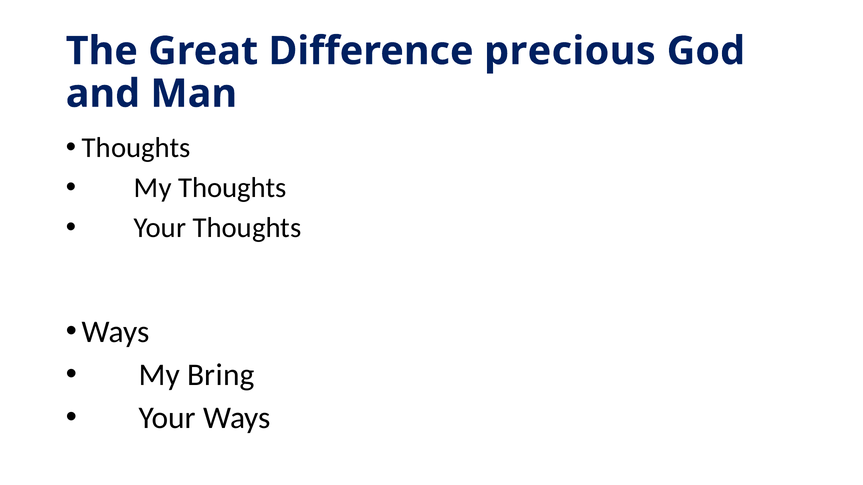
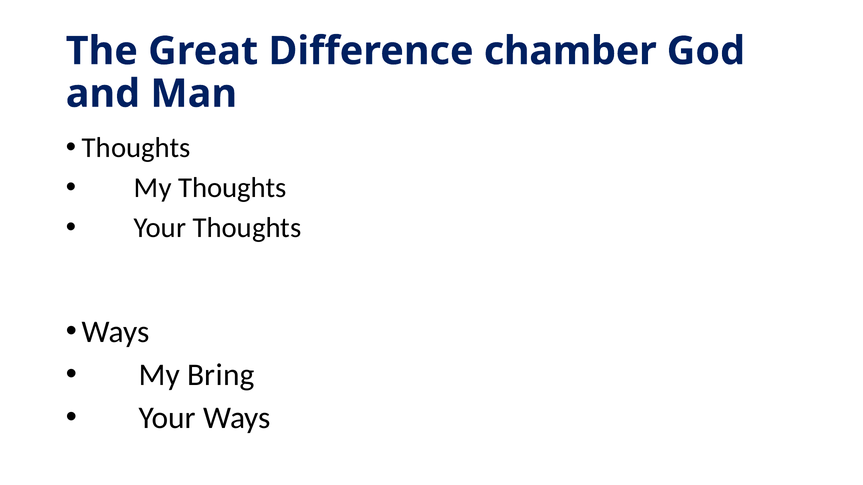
precious: precious -> chamber
